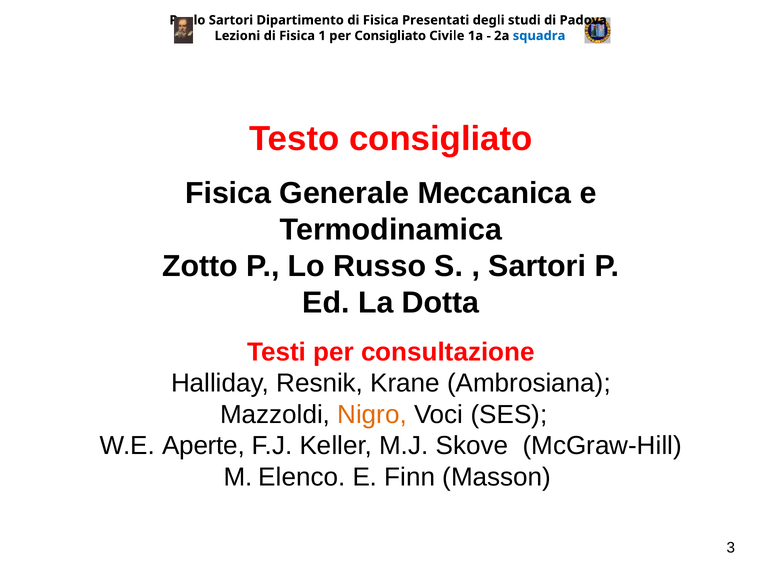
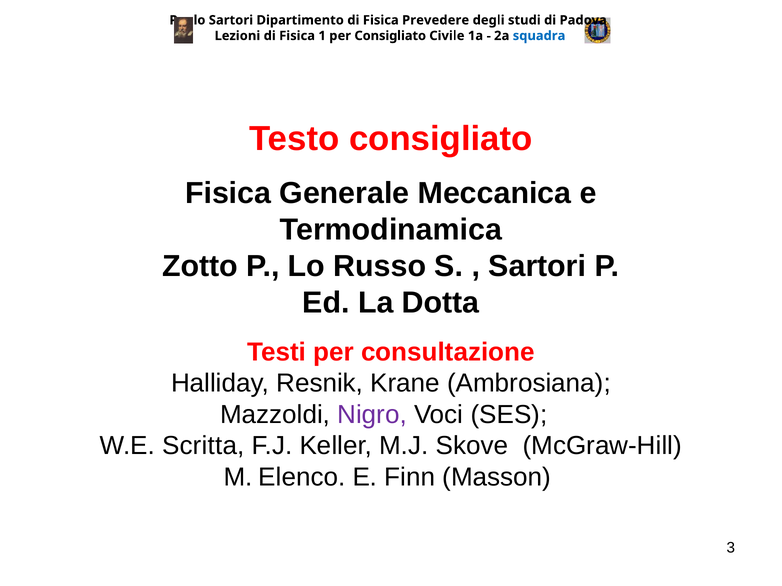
Presentati: Presentati -> Prevedere
Nigro colour: orange -> purple
Aperte: Aperte -> Scritta
